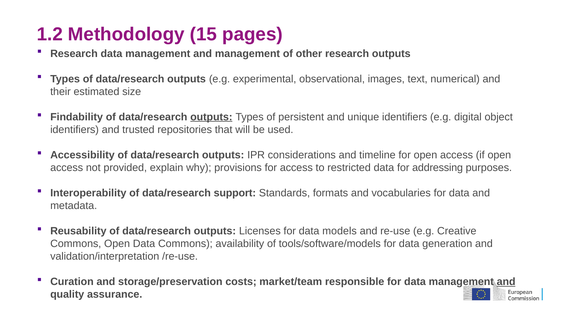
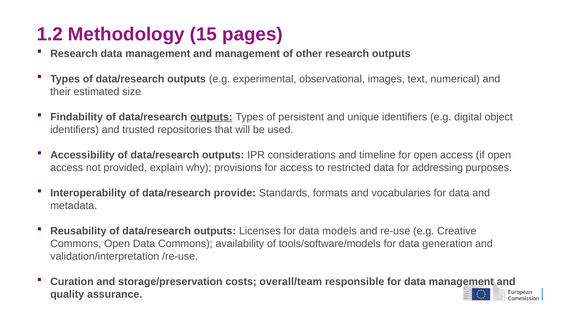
support: support -> provide
market/team: market/team -> overall/team
and at (506, 281) underline: present -> none
